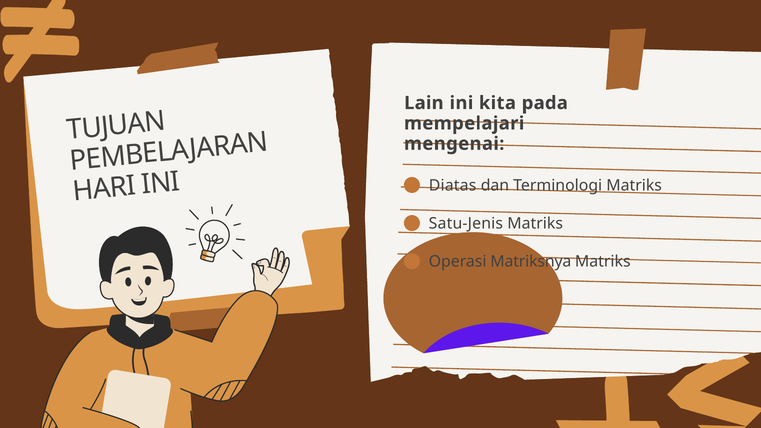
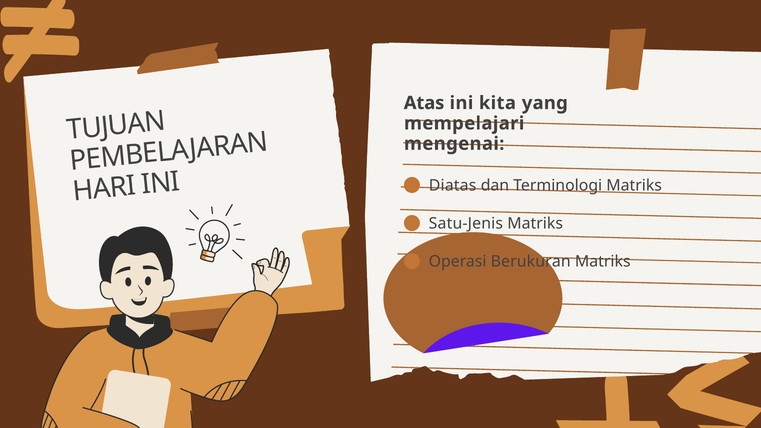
Lain: Lain -> Atas
pada: pada -> yang
Matriksnya: Matriksnya -> Berukuran
